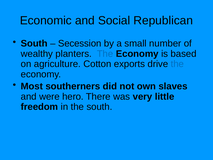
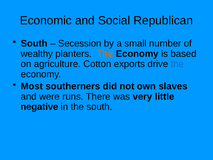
The at (105, 54) colour: blue -> orange
hero: hero -> runs
freedom: freedom -> negative
